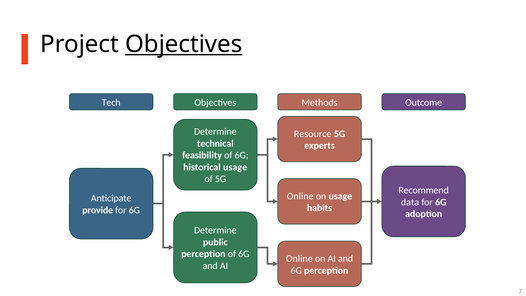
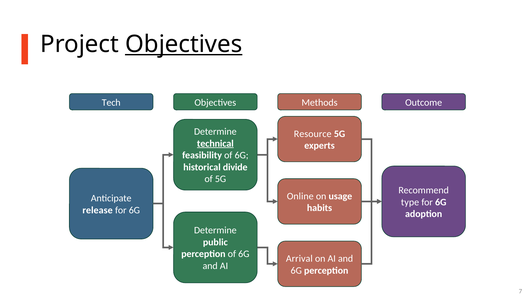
technical underline: none -> present
historical usage: usage -> divide
data: data -> type
provide: provide -> release
Online at (299, 258): Online -> Arrival
